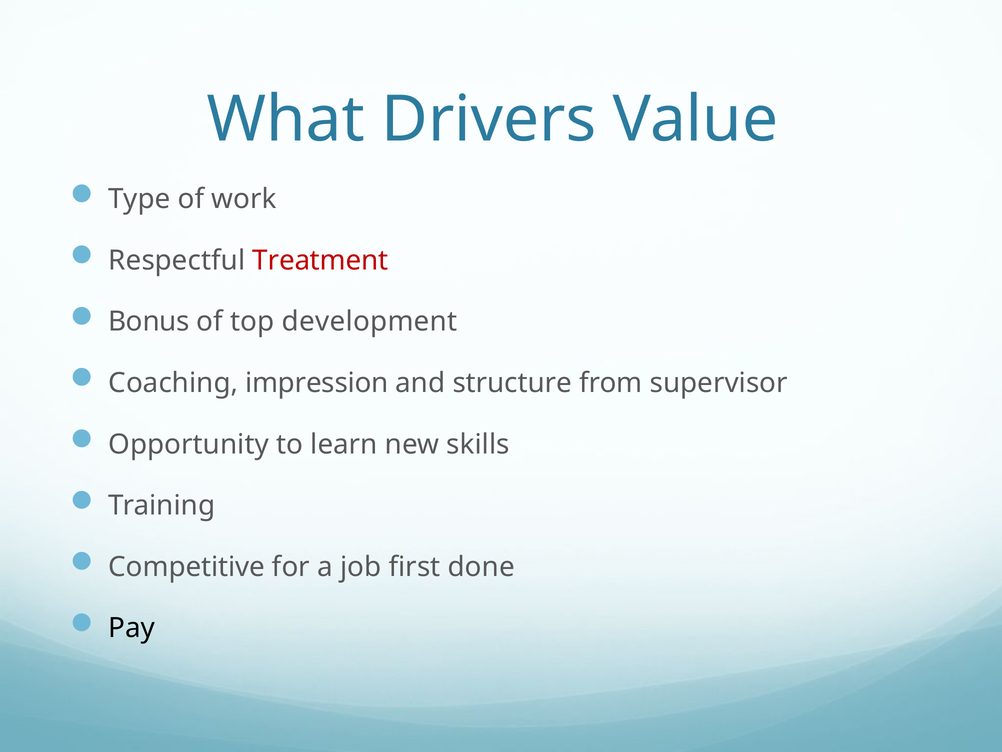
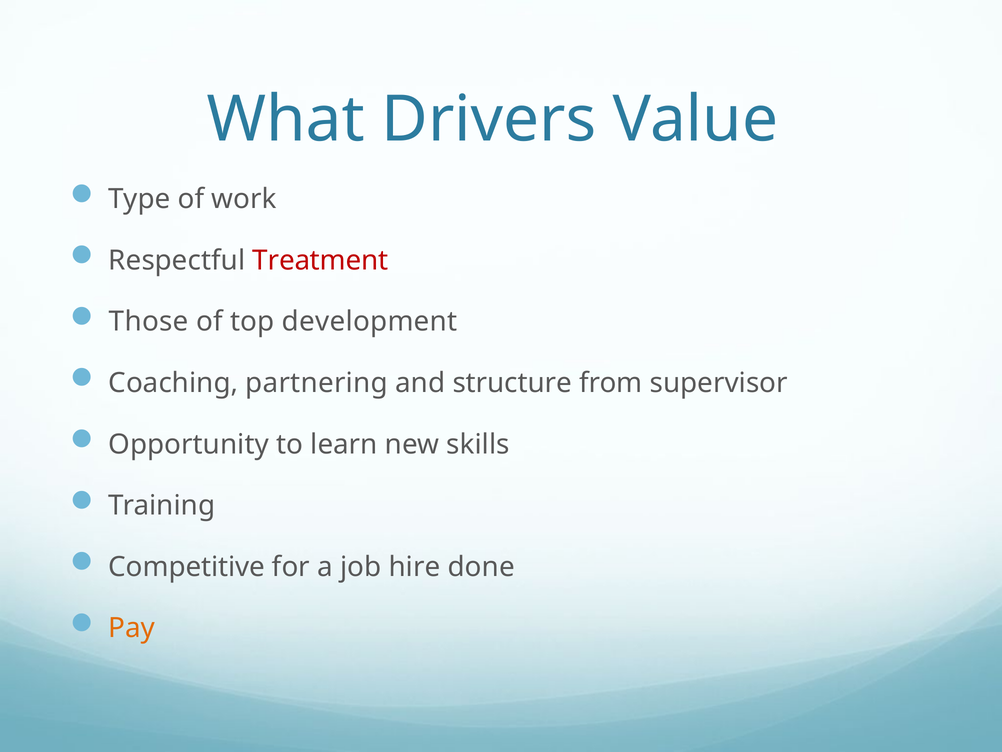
Bonus: Bonus -> Those
impression: impression -> partnering
first: first -> hire
Pay colour: black -> orange
